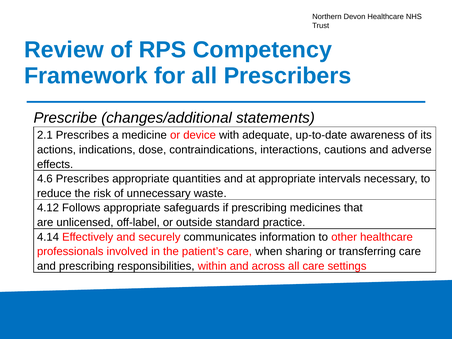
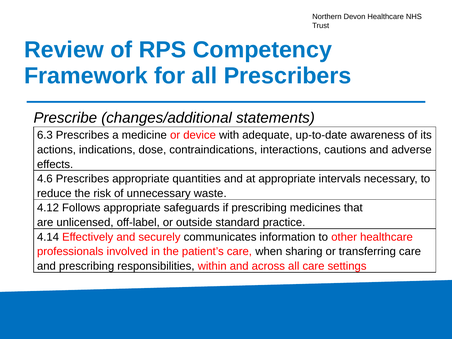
2.1: 2.1 -> 6.3
